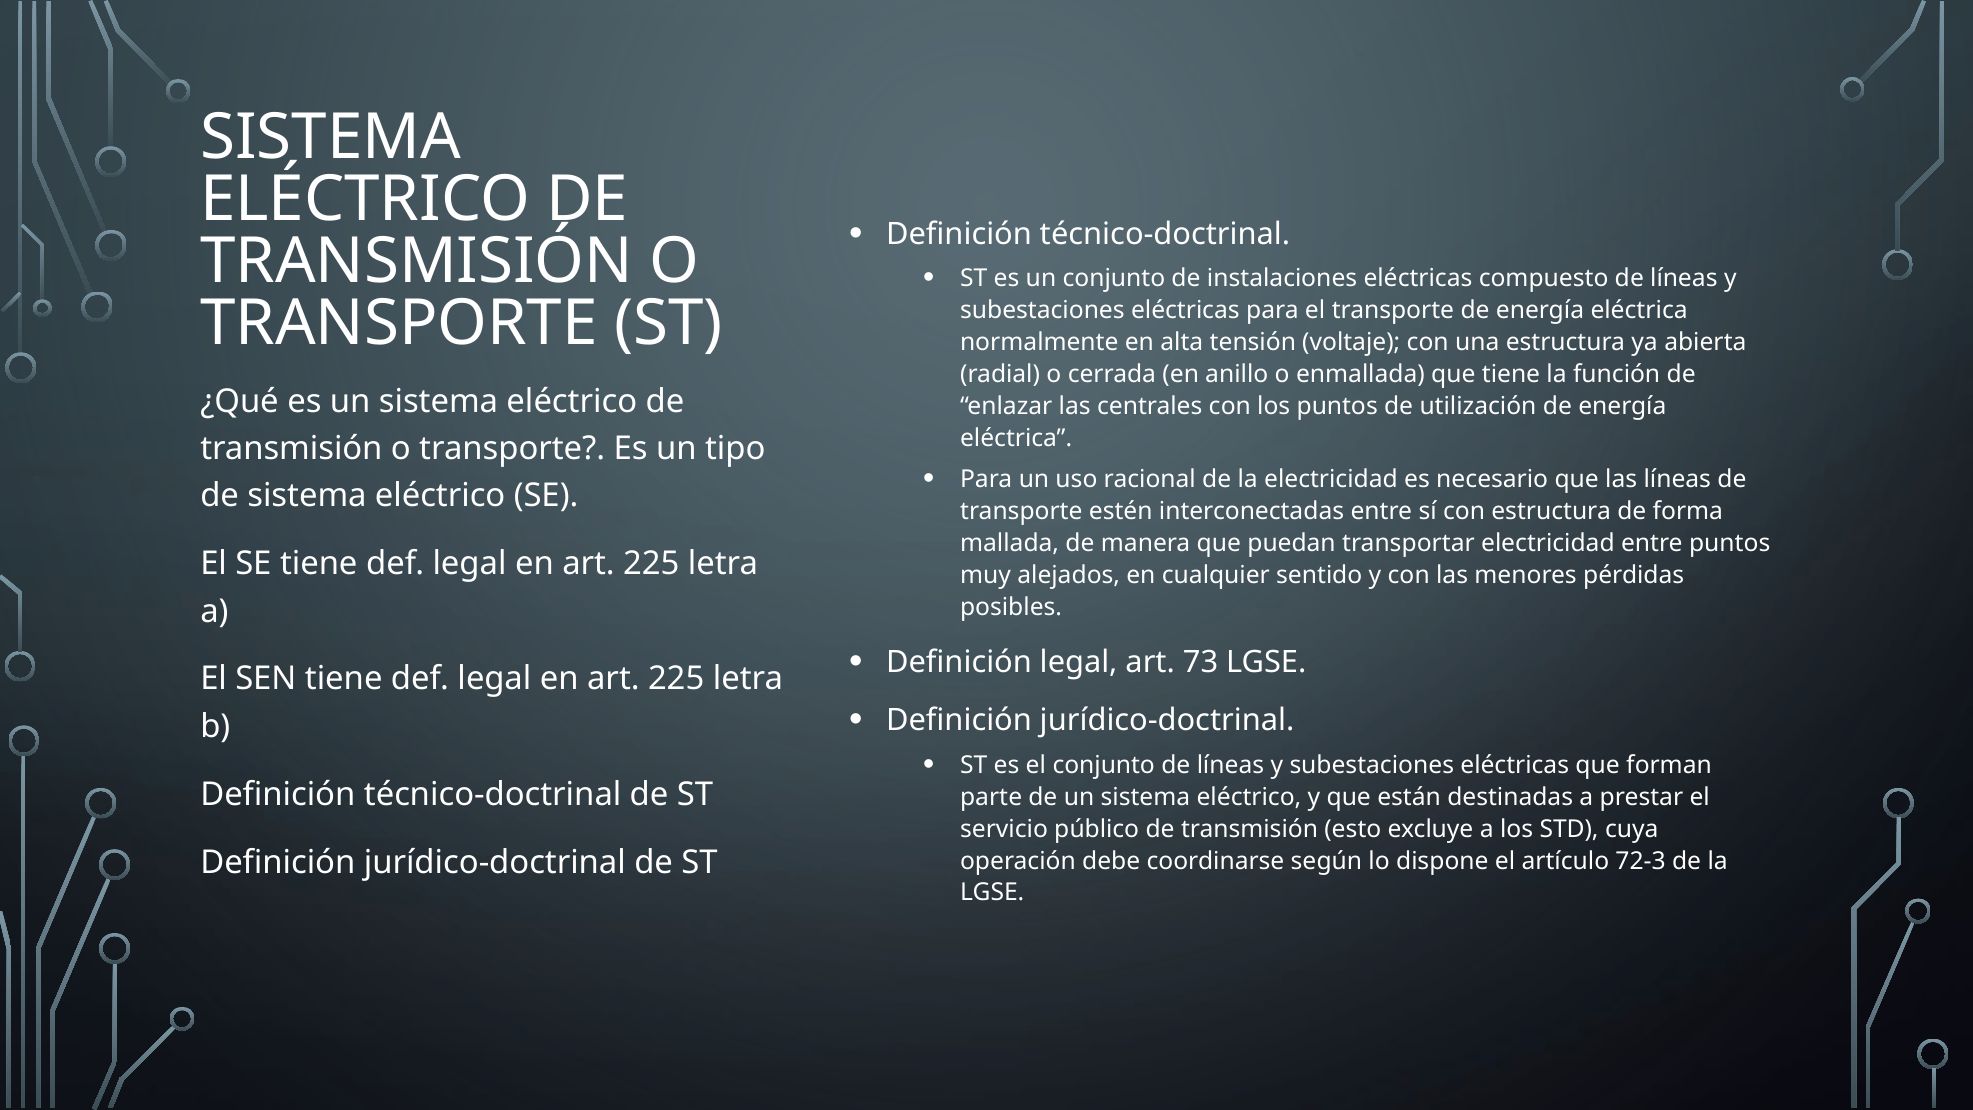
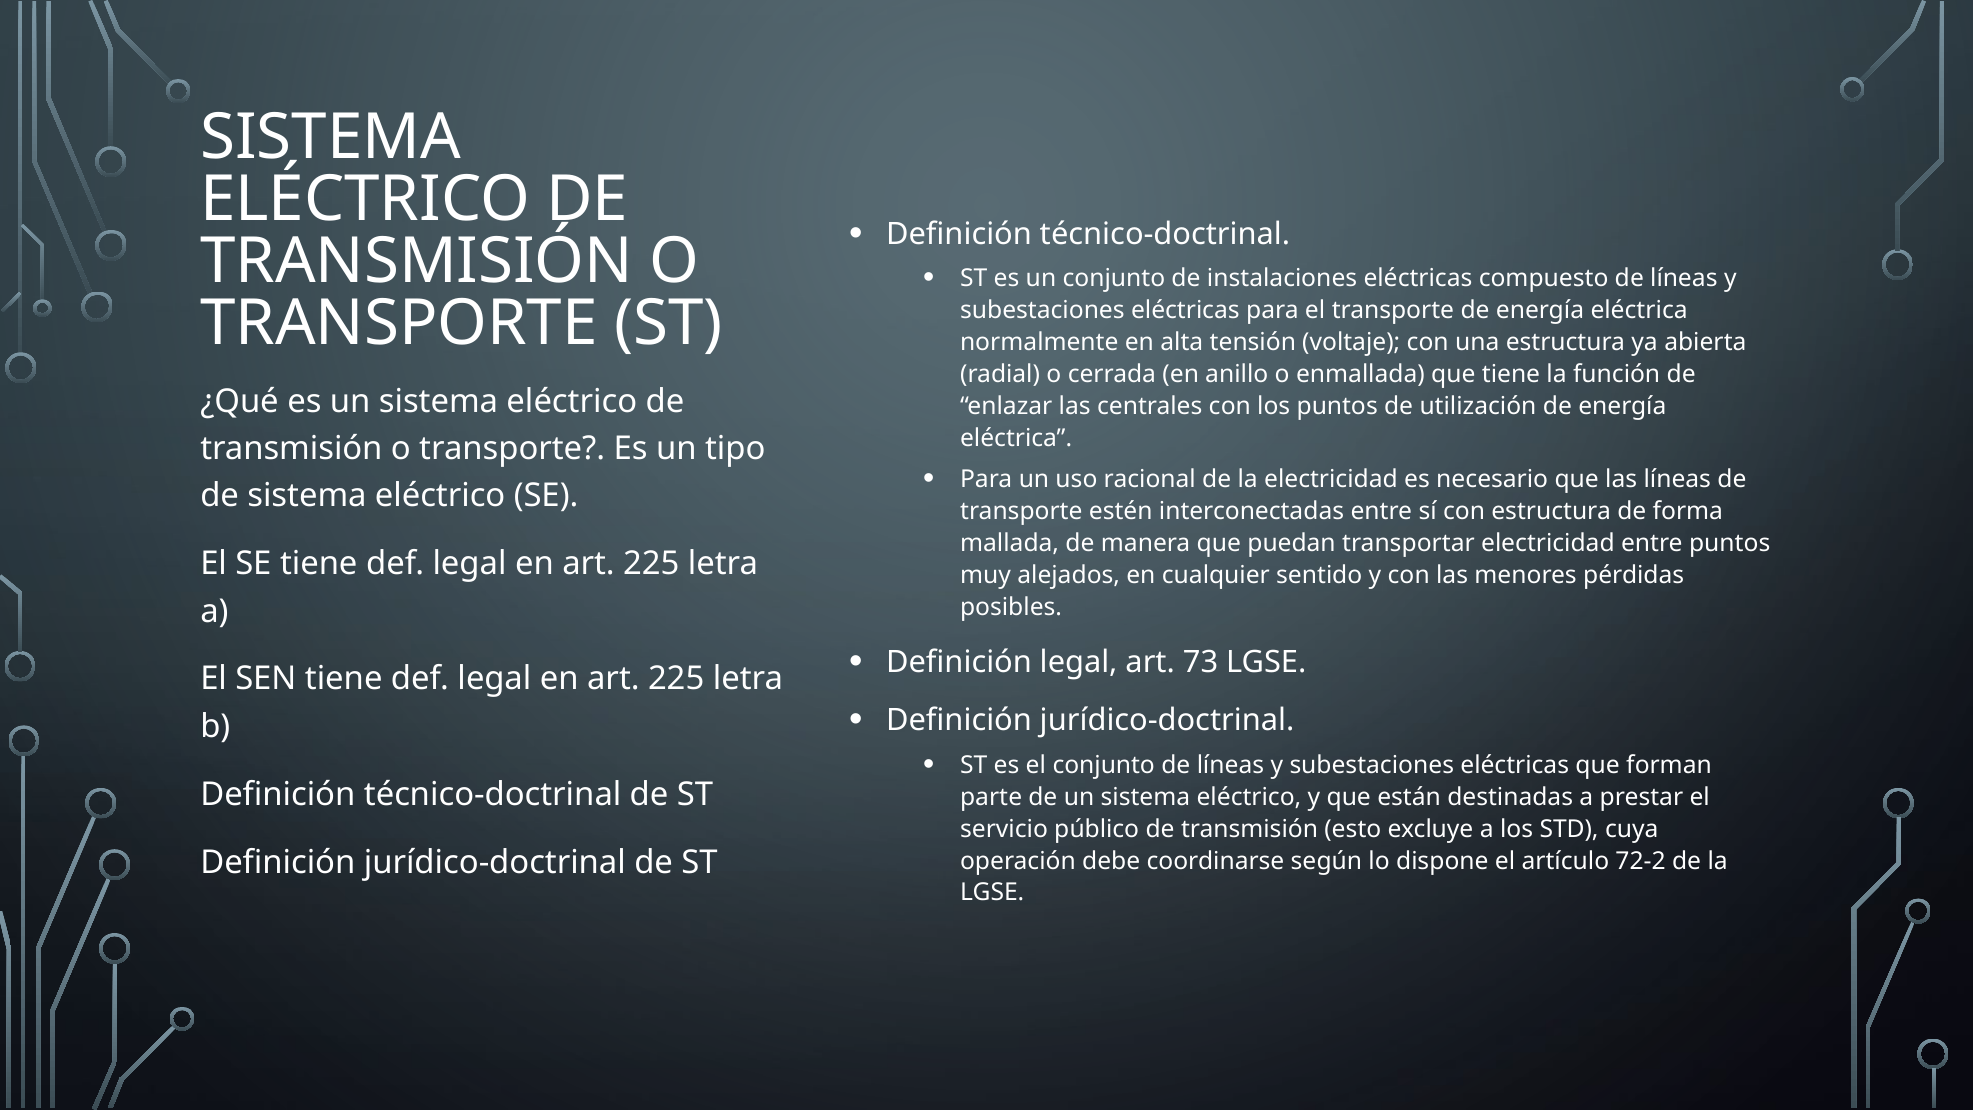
72-3: 72-3 -> 72-2
